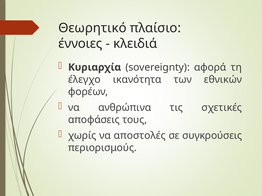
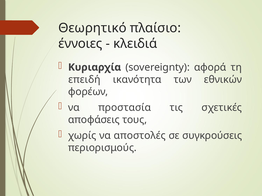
έλεγχο: έλεγχο -> επειδή
ανθρώπινα: ανθρώπινα -> προστασία
